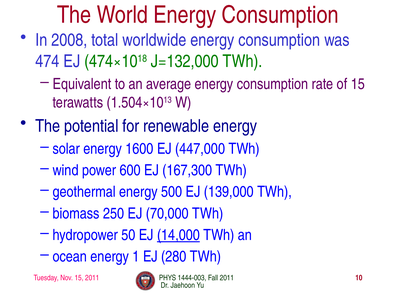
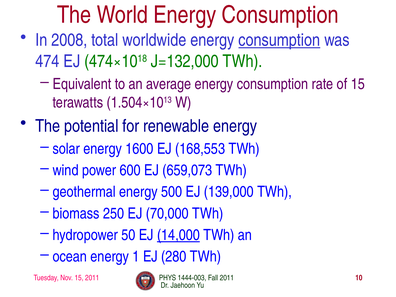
consumption at (279, 40) underline: none -> present
447,000: 447,000 -> 168,553
167,300: 167,300 -> 659,073
